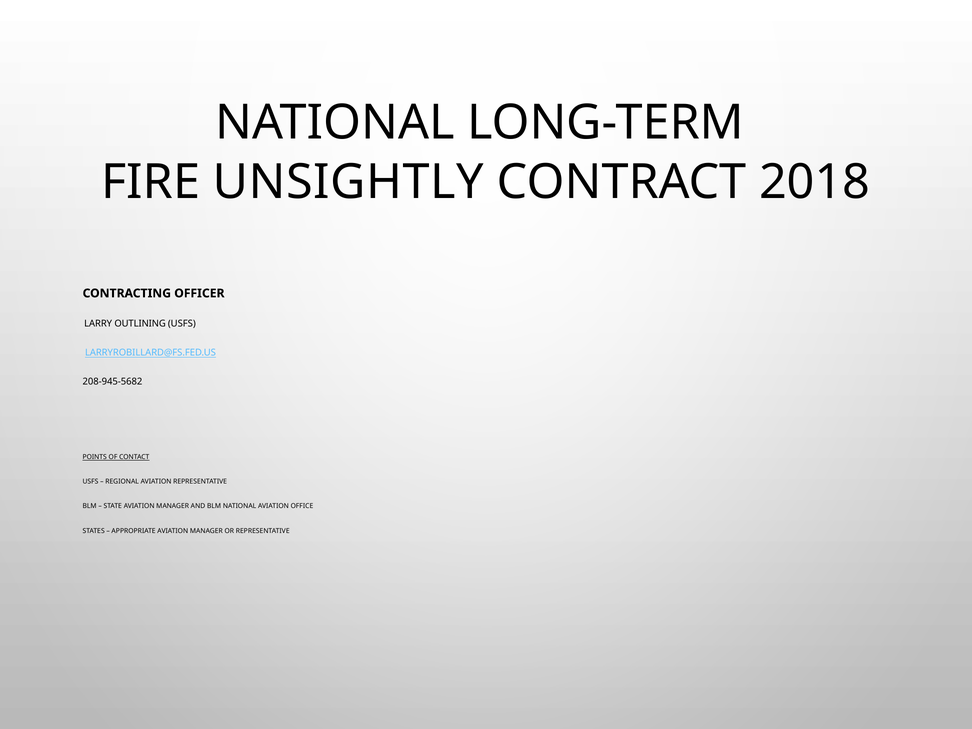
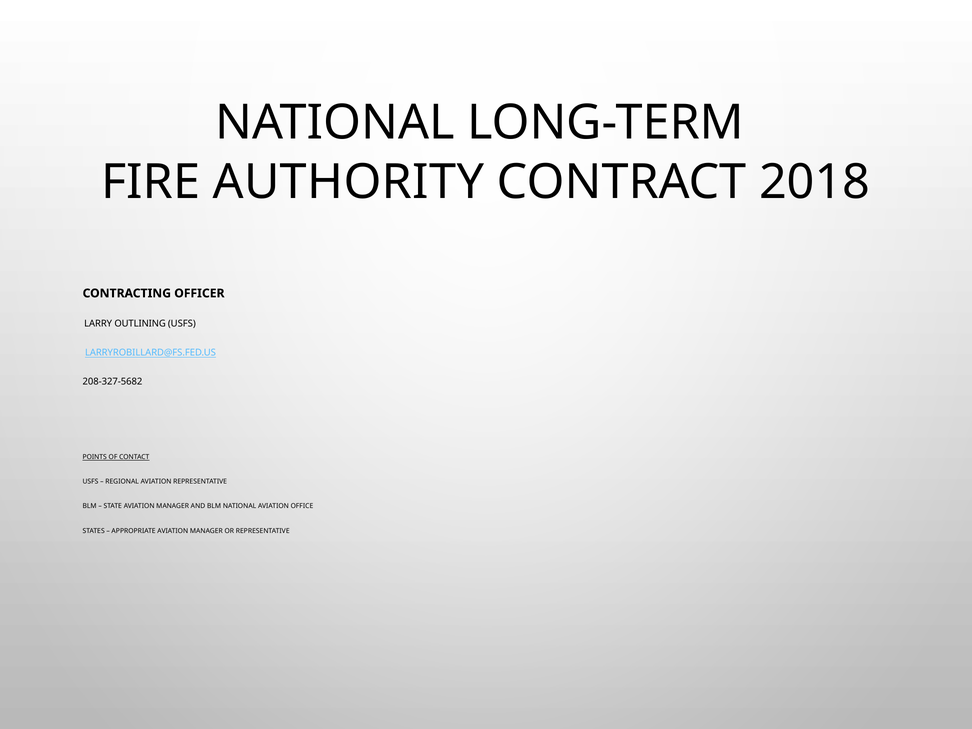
UNSIGHTLY: UNSIGHTLY -> AUTHORITY
208-945-5682: 208-945-5682 -> 208-327-5682
